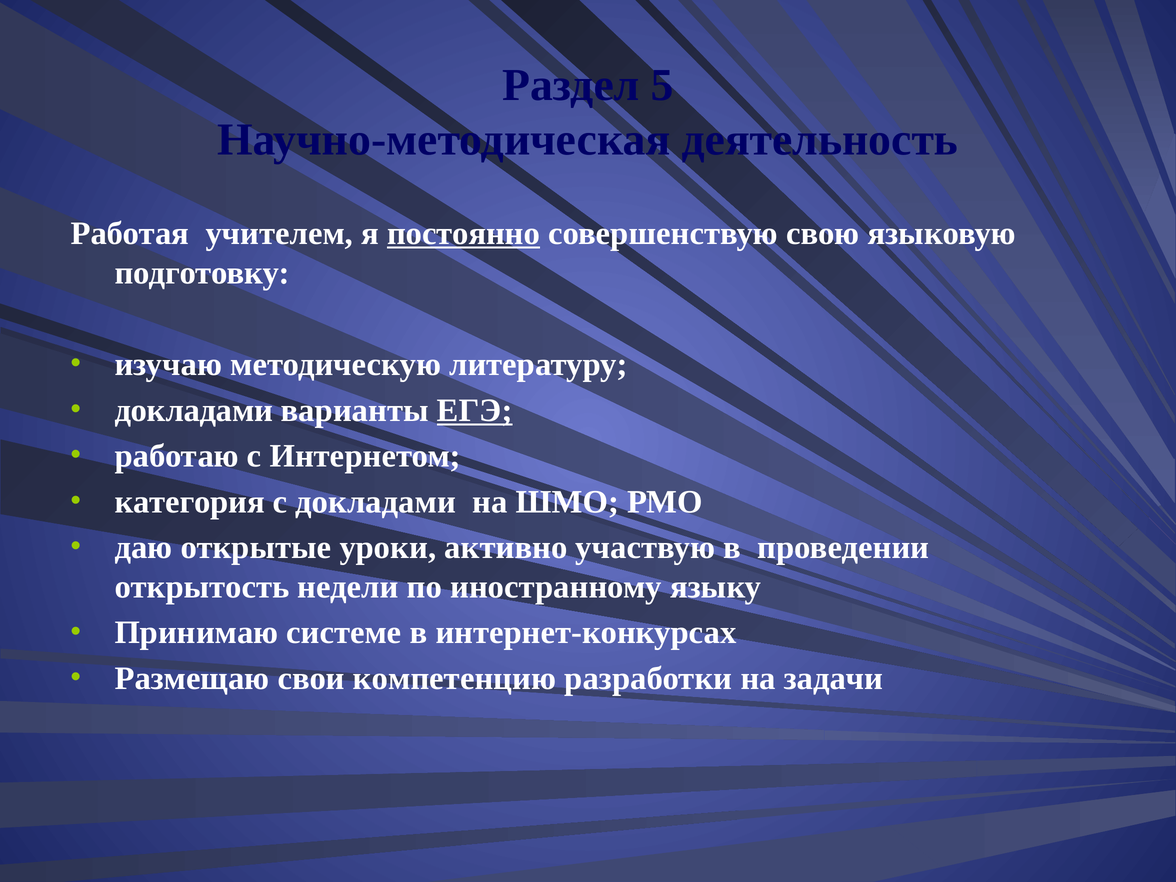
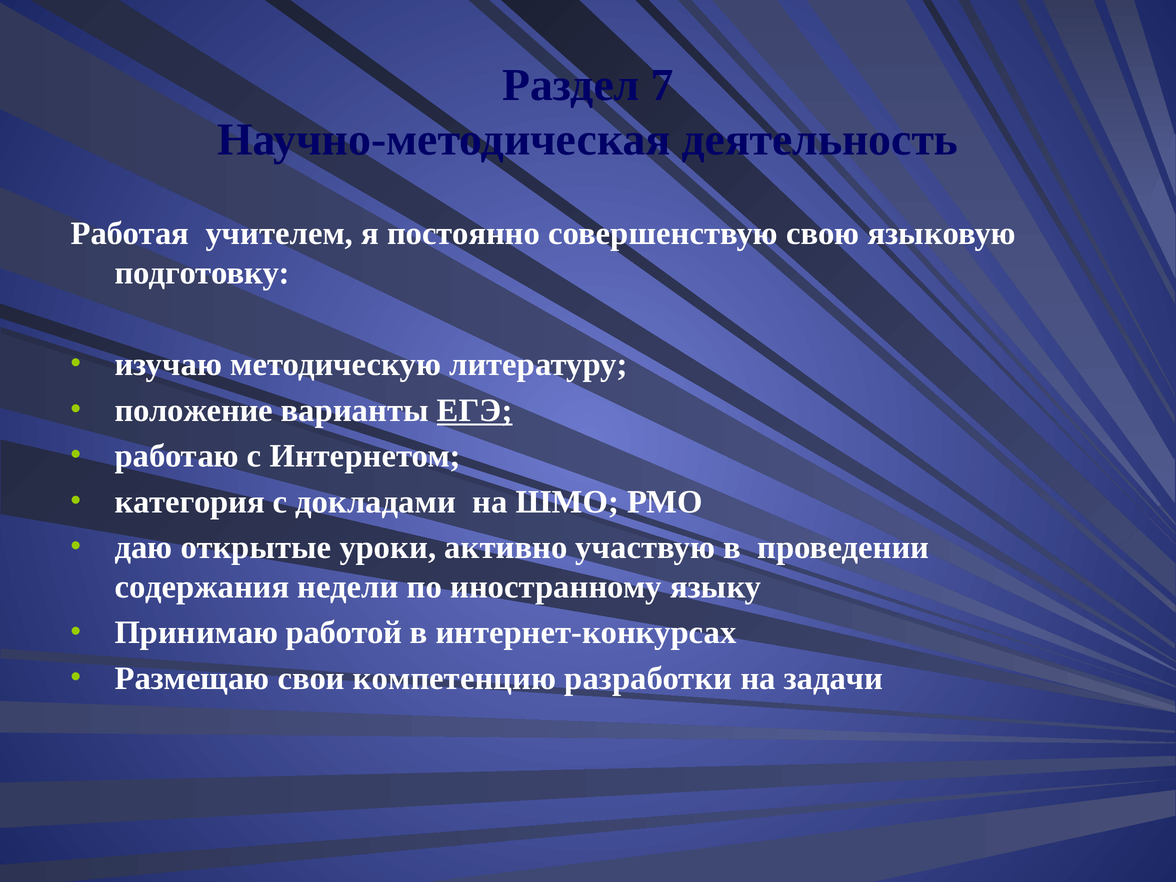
5: 5 -> 7
постоянно underline: present -> none
докладами at (194, 410): докладами -> положение
открытость: открытость -> содержания
системе: системе -> работой
